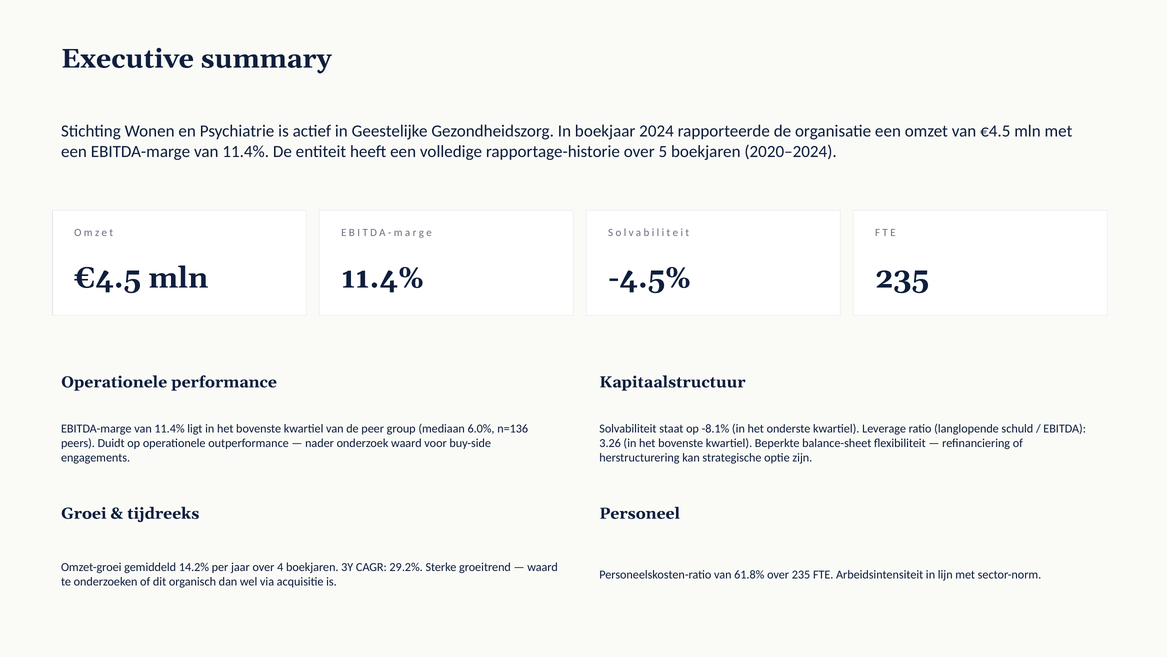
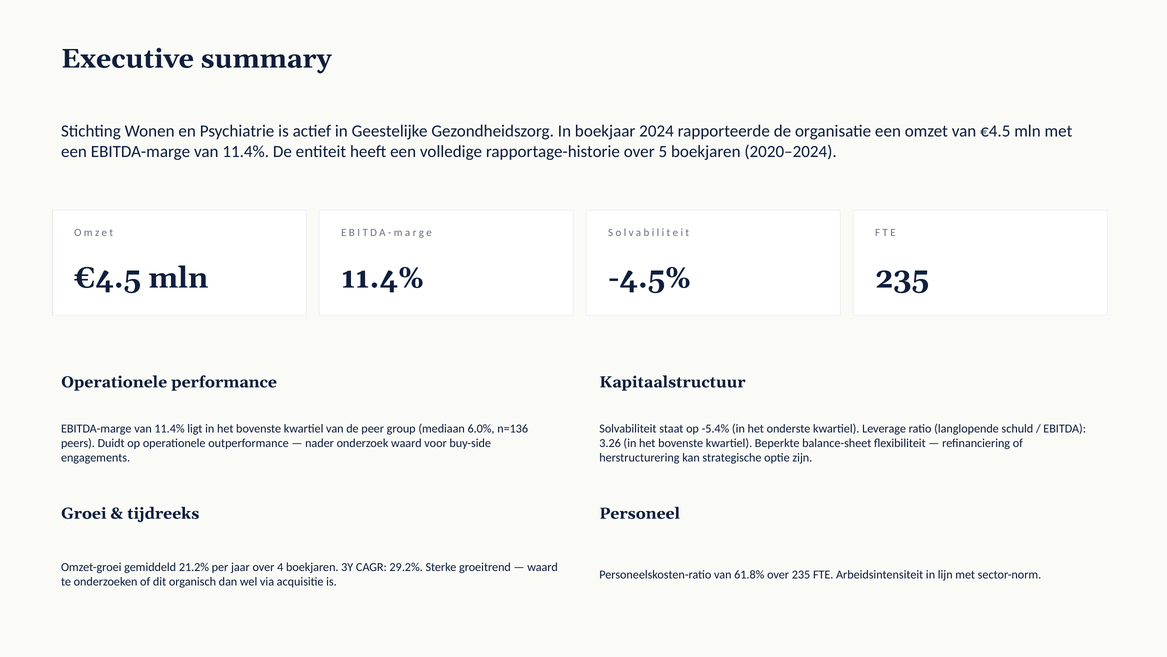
-8.1%: -8.1% -> -5.4%
14.2%: 14.2% -> 21.2%
